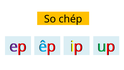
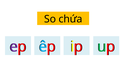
chép: chép -> chứa
